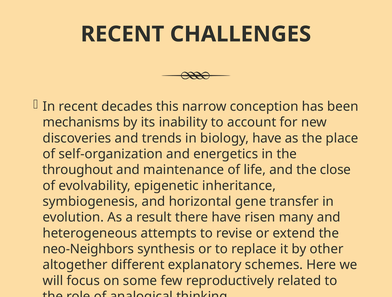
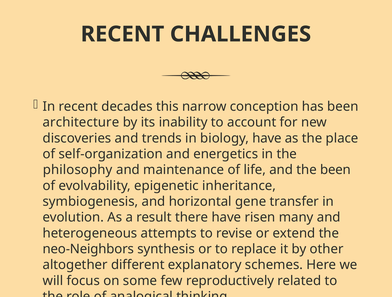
mechanisms: mechanisms -> architecture
throughout: throughout -> philosophy
the close: close -> been
